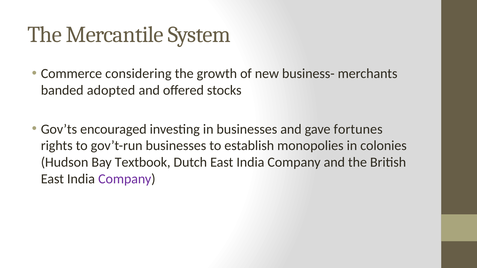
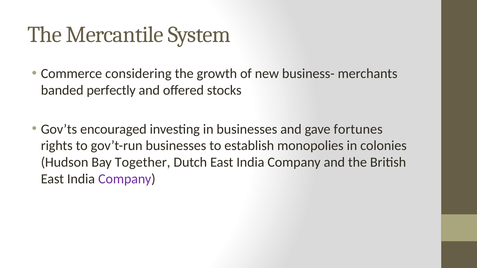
adopted: adopted -> perfectly
Textbook: Textbook -> Together
